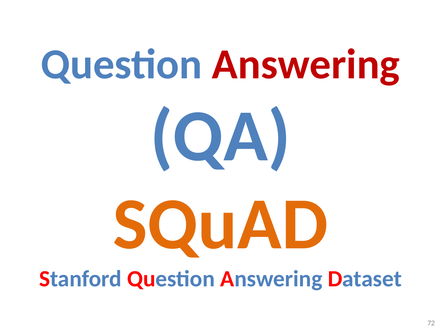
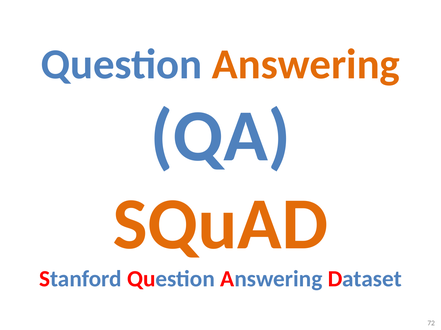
Answering at (306, 65) colour: red -> orange
